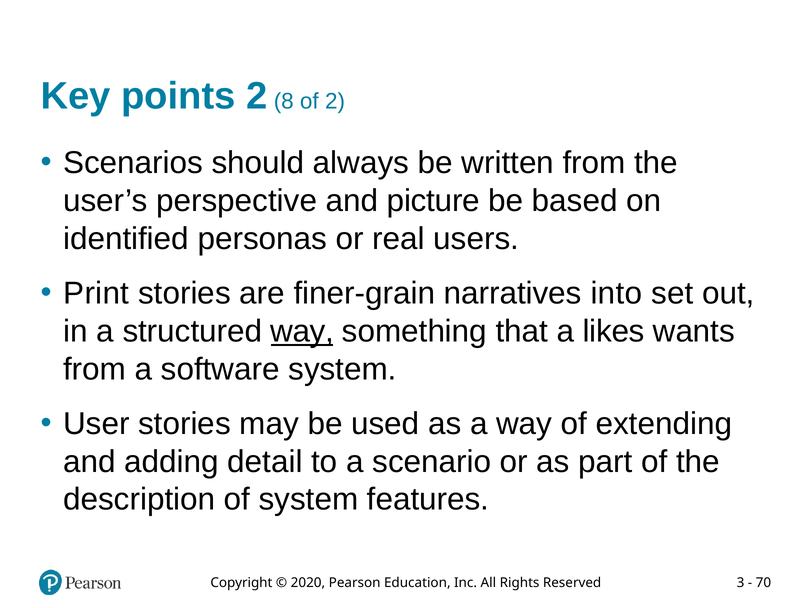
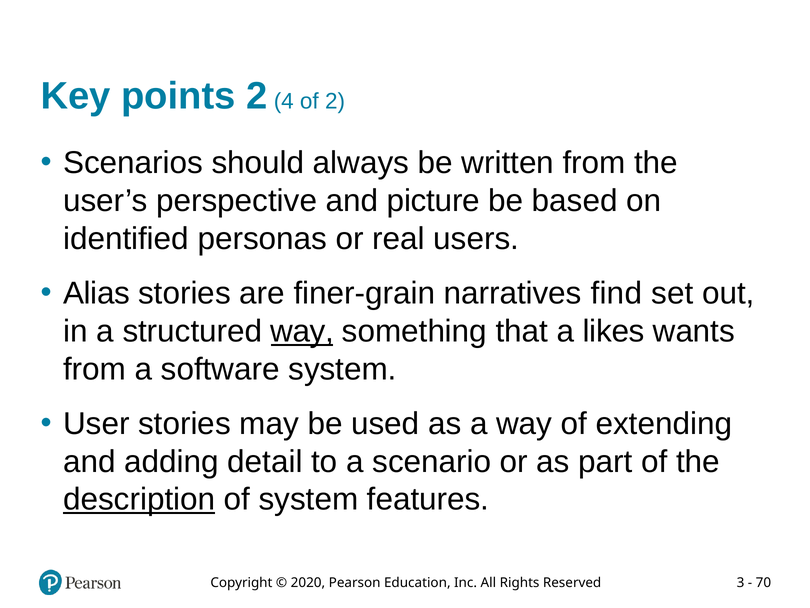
8: 8 -> 4
Print: Print -> Alias
into: into -> find
description underline: none -> present
